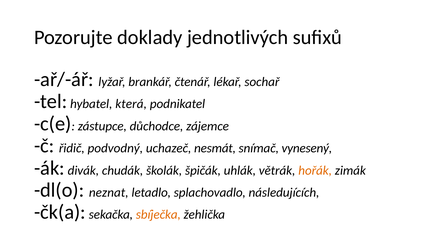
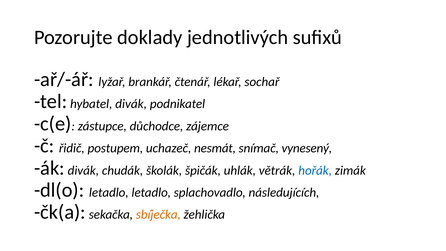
hybatel která: která -> divák
podvodný: podvodný -> postupem
hořák colour: orange -> blue
dl(o neznat: neznat -> letadlo
